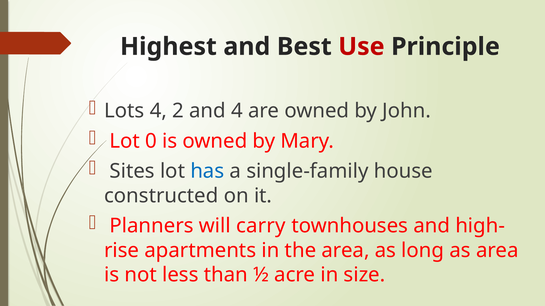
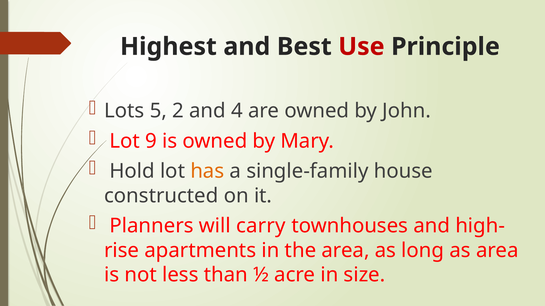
Lots 4: 4 -> 5
0: 0 -> 9
Sites: Sites -> Hold
has colour: blue -> orange
